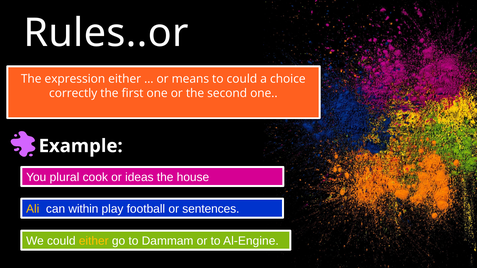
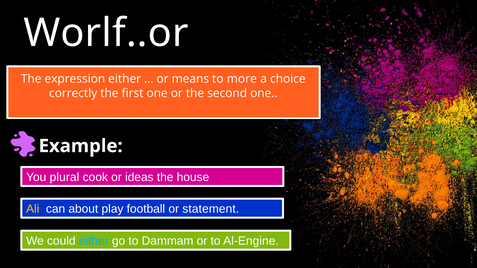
Rules..or: Rules..or -> Worlf..or
to could: could -> more
within: within -> about
sentences: sentences -> statement
either at (94, 241) colour: yellow -> light blue
